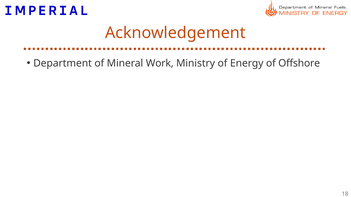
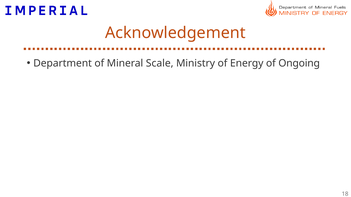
Work: Work -> Scale
Offshore: Offshore -> Ongoing
